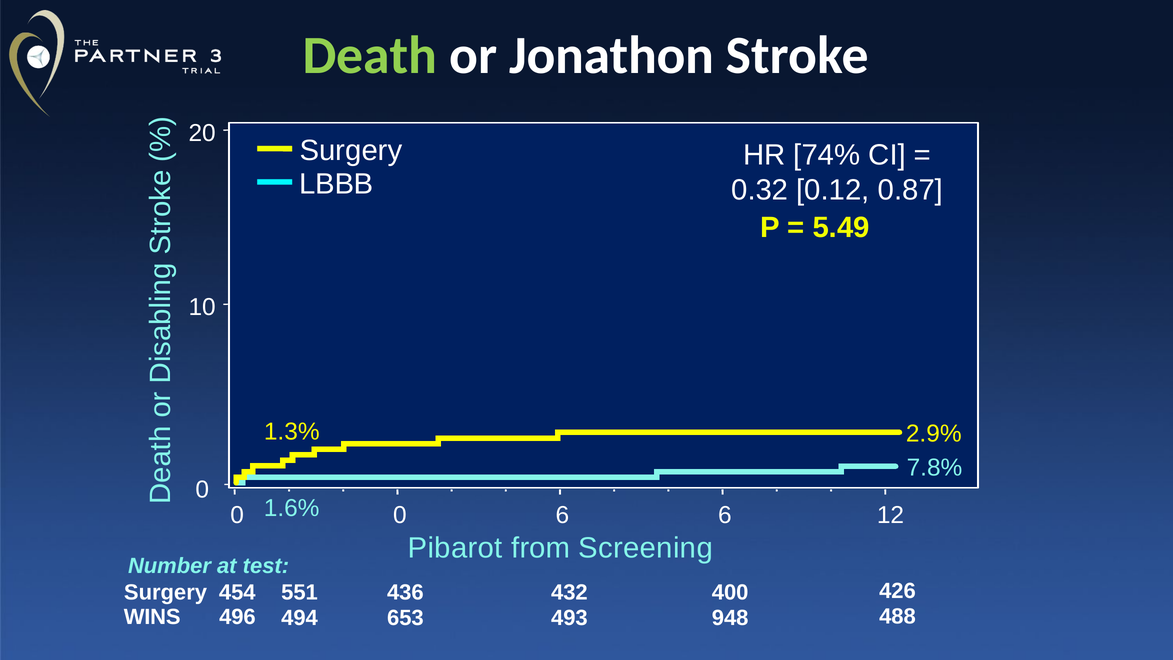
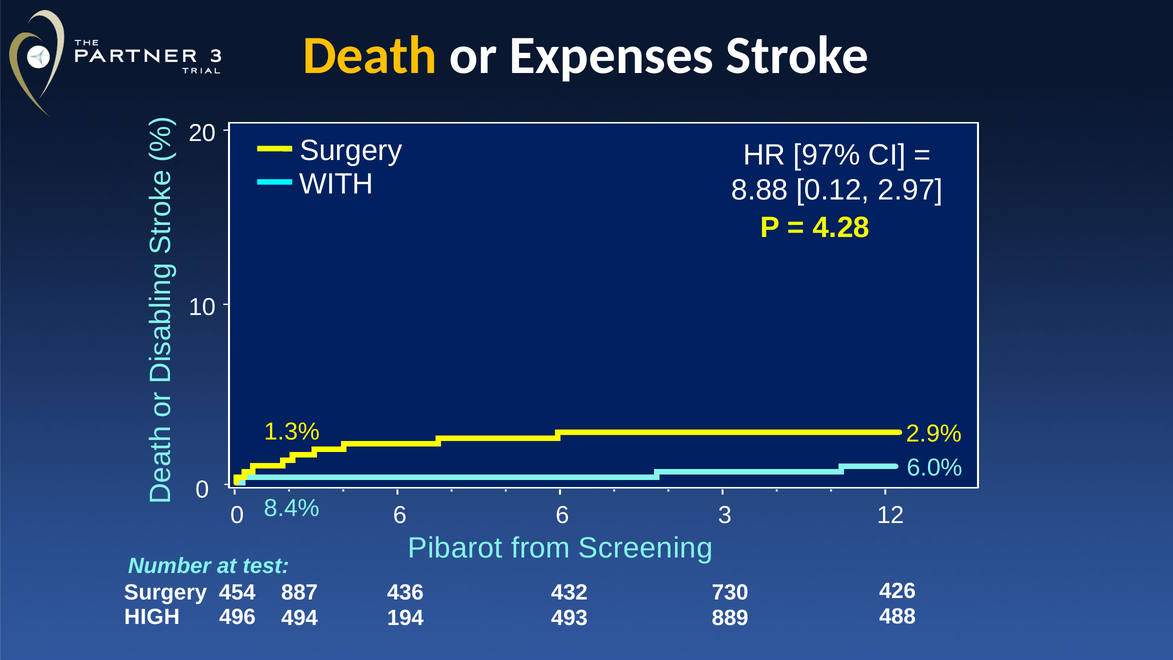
Death colour: light green -> yellow
Jonathon: Jonathon -> Expenses
74%: 74% -> 97%
LBBB: LBBB -> WITH
0.32: 0.32 -> 8.88
0.87: 0.87 -> 2.97
5.49: 5.49 -> 4.28
7.8%: 7.8% -> 6.0%
1.6%: 1.6% -> 8.4%
0 0: 0 -> 6
6 6: 6 -> 3
551: 551 -> 887
400: 400 -> 730
WINS: WINS -> HIGH
653: 653 -> 194
948: 948 -> 889
